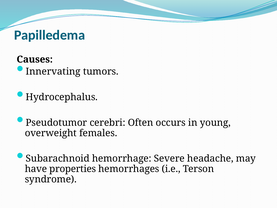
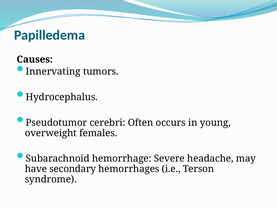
properties: properties -> secondary
